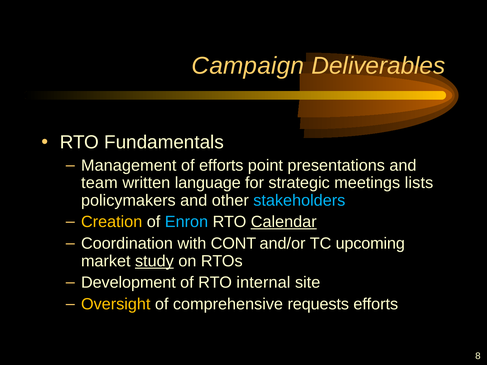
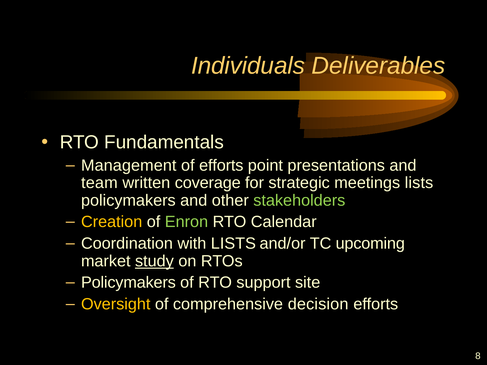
Campaign: Campaign -> Individuals
language: language -> coverage
stakeholders colour: light blue -> light green
Enron colour: light blue -> light green
Calendar underline: present -> none
with CONT: CONT -> LISTS
Development at (128, 283): Development -> Policymakers
internal: internal -> support
requests: requests -> decision
